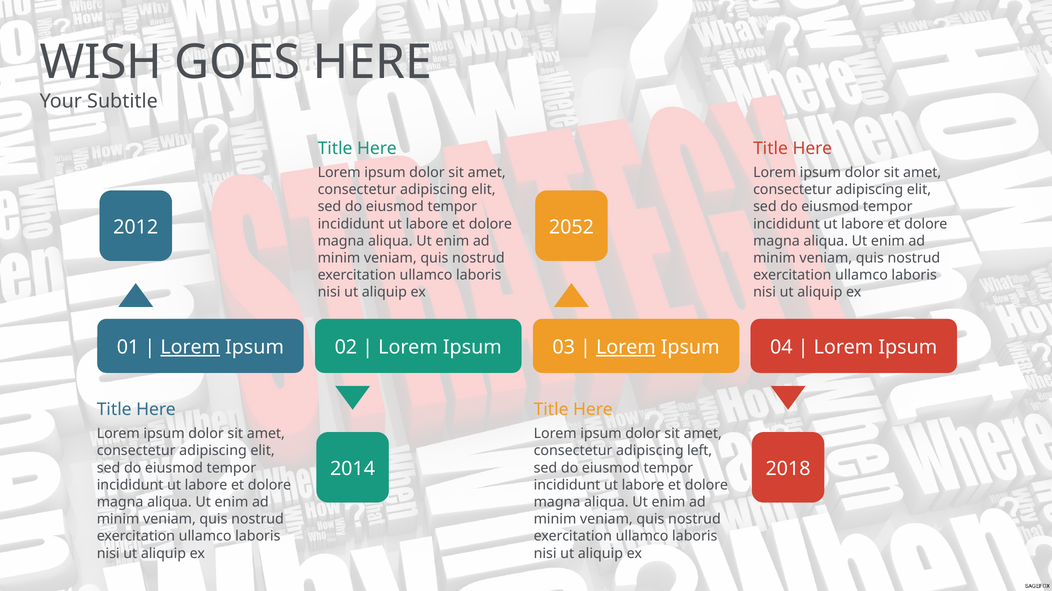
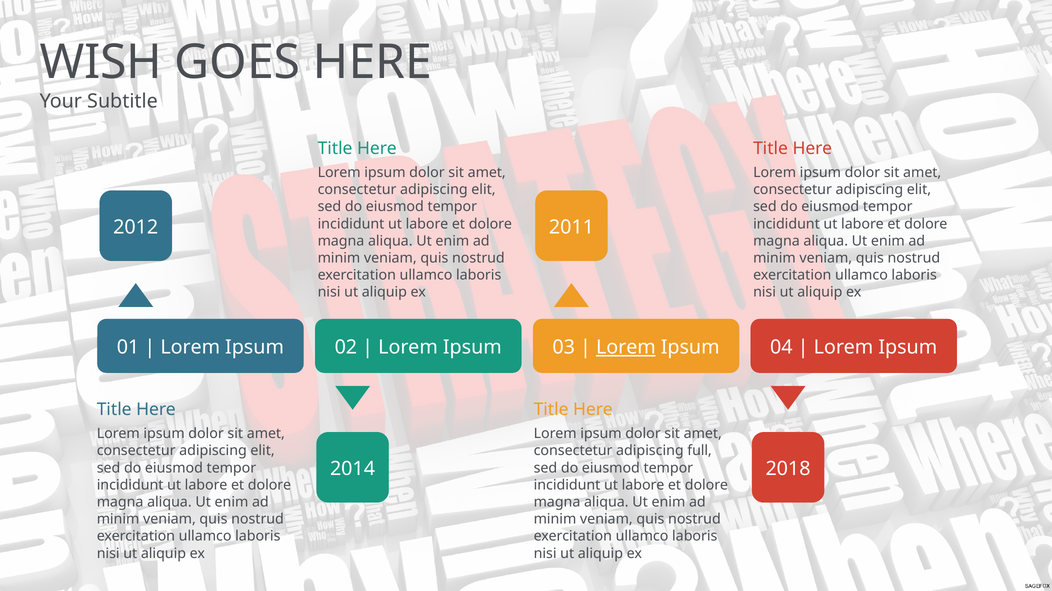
2052: 2052 -> 2011
Lorem at (190, 348) underline: present -> none
left: left -> full
